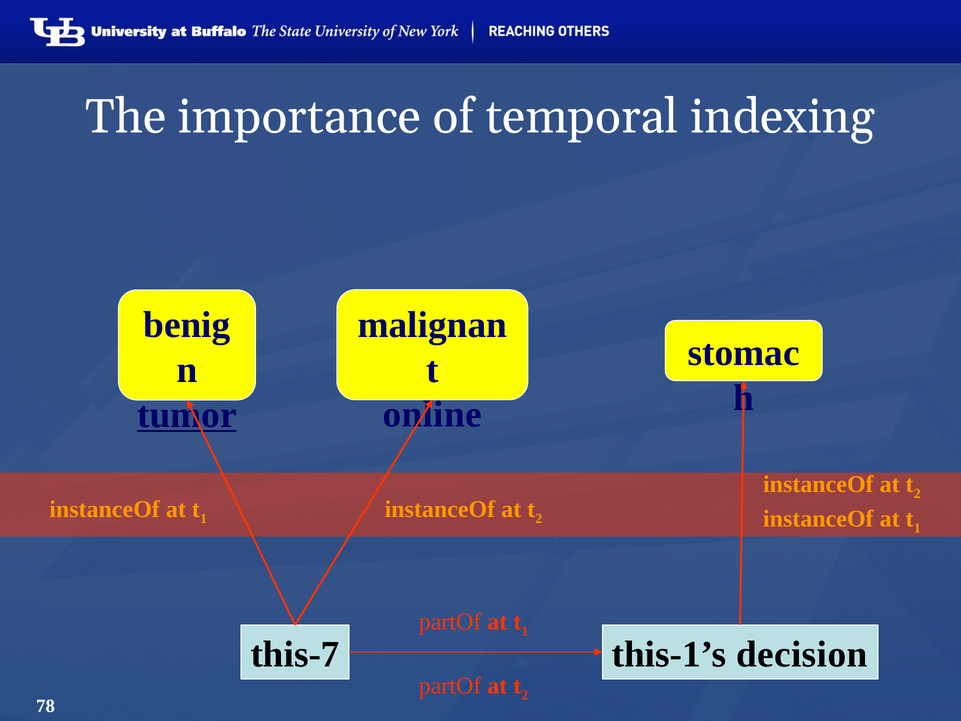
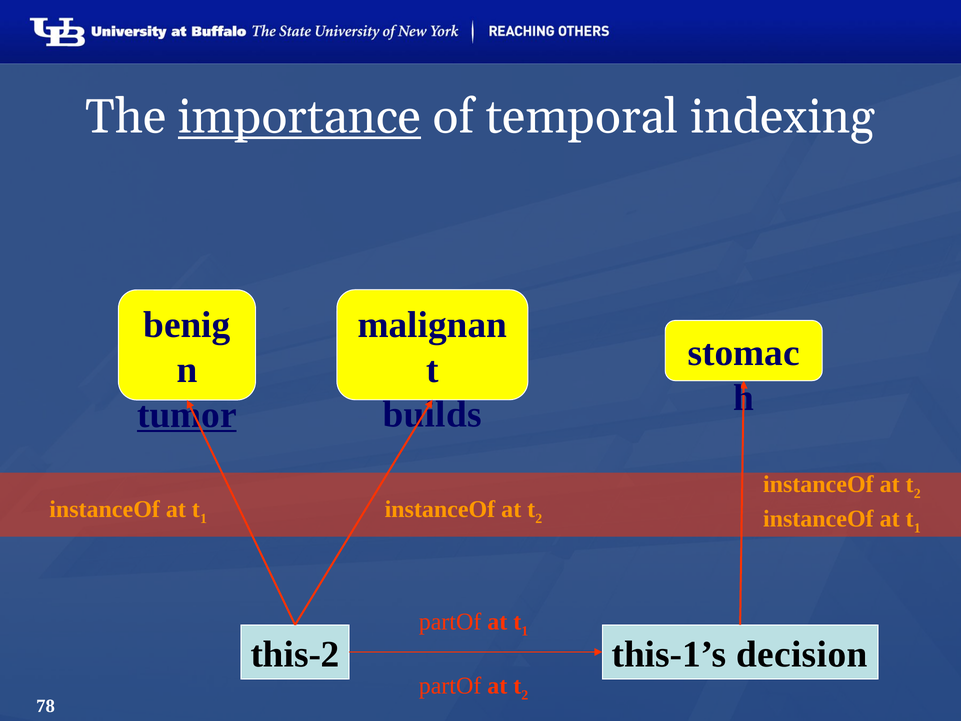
importance underline: none -> present
online: online -> builds
this-7: this-7 -> this-2
